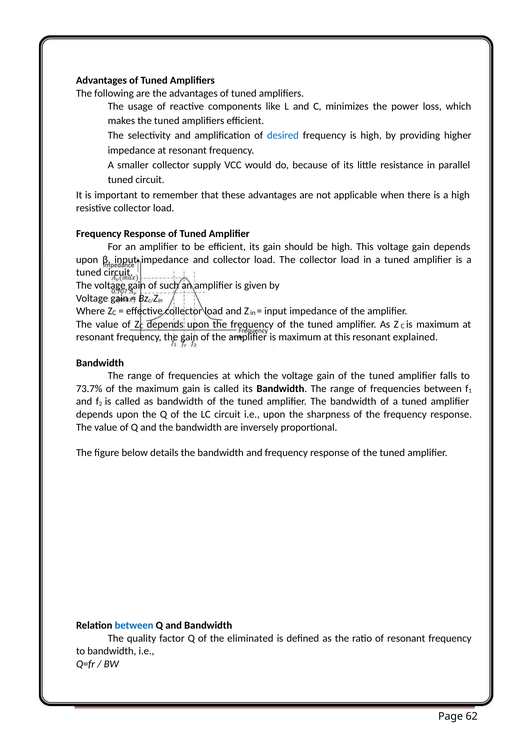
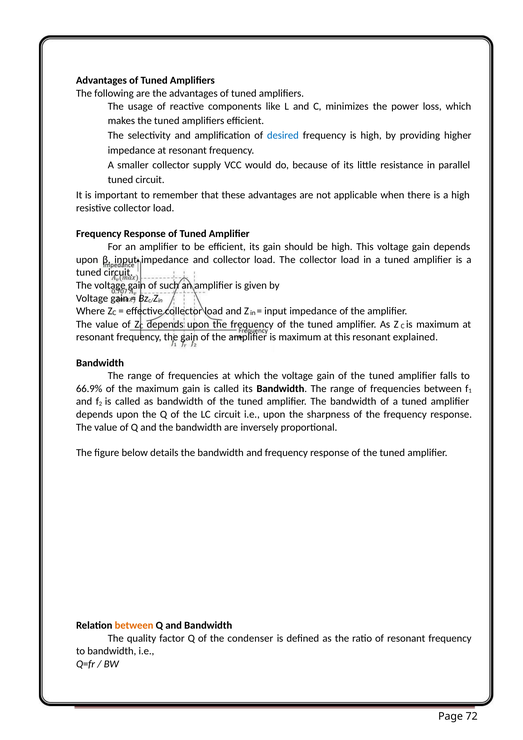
73.7%: 73.7% -> 66.9%
between at (134, 626) colour: blue -> orange
eliminated: eliminated -> condenser
62: 62 -> 72
